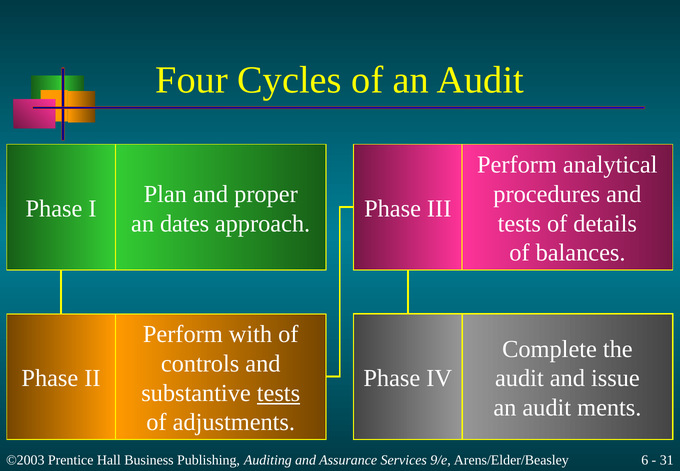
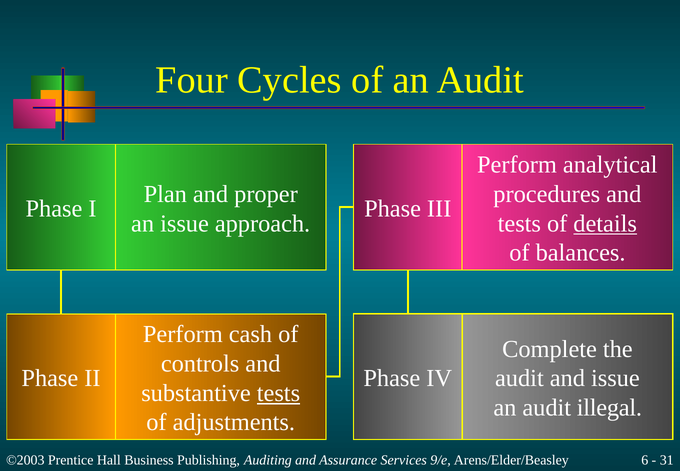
an dates: dates -> issue
details underline: none -> present
with: with -> cash
ments: ments -> illegal
